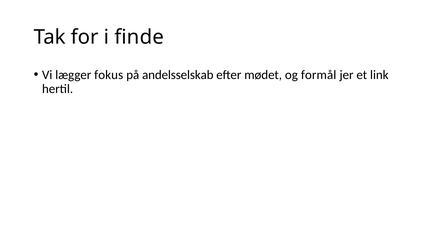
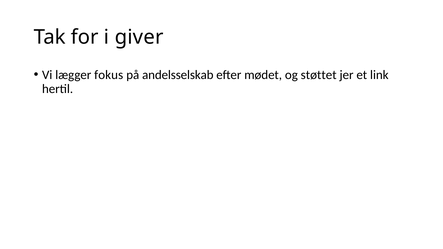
finde: finde -> giver
formål: formål -> støttet
